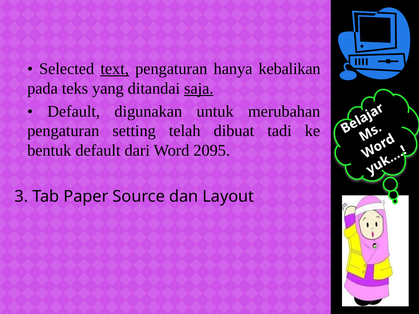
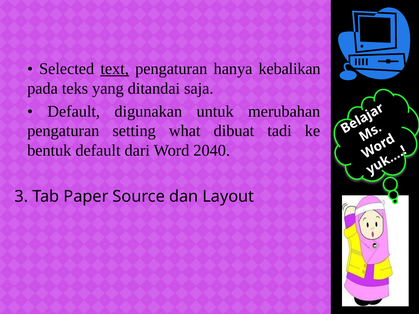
saja underline: present -> none
telah: telah -> what
2095: 2095 -> 2040
